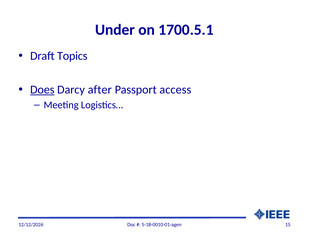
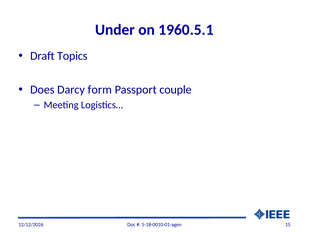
1700.5.1: 1700.5.1 -> 1960.5.1
Does underline: present -> none
after: after -> form
access: access -> couple
